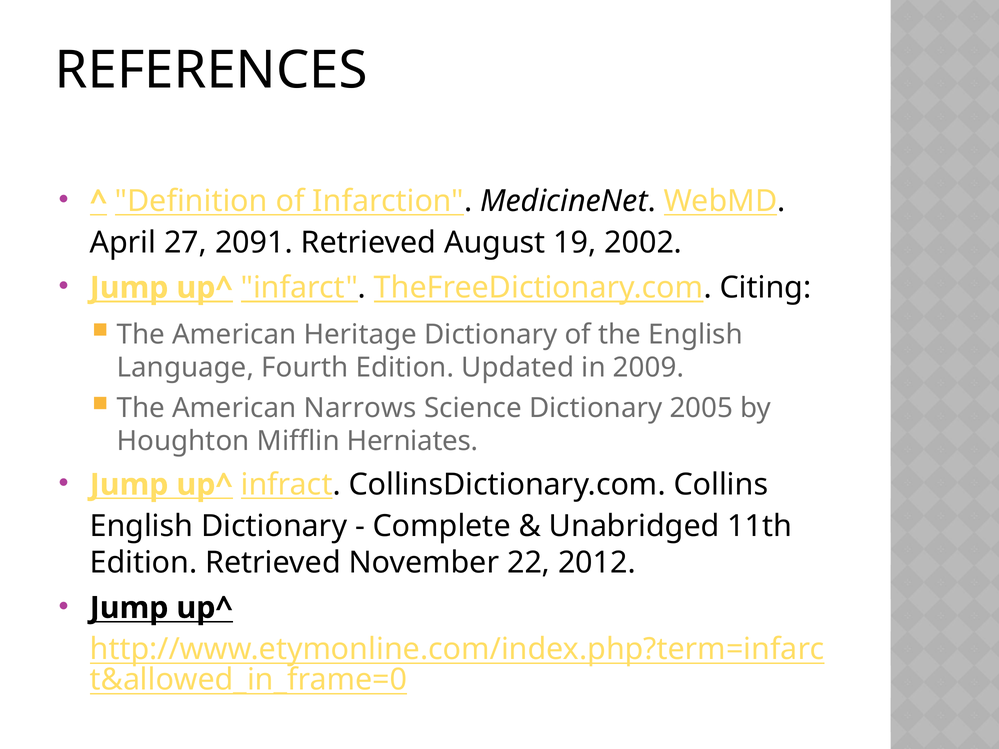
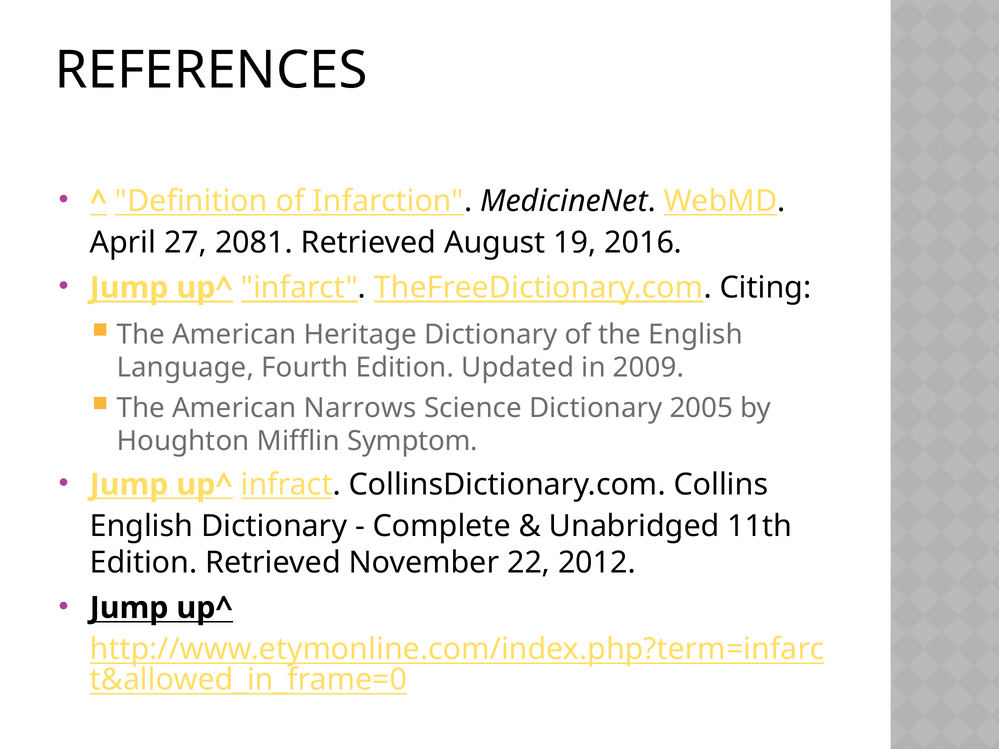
2091: 2091 -> 2081
2002: 2002 -> 2016
Herniates: Herniates -> Symptom
